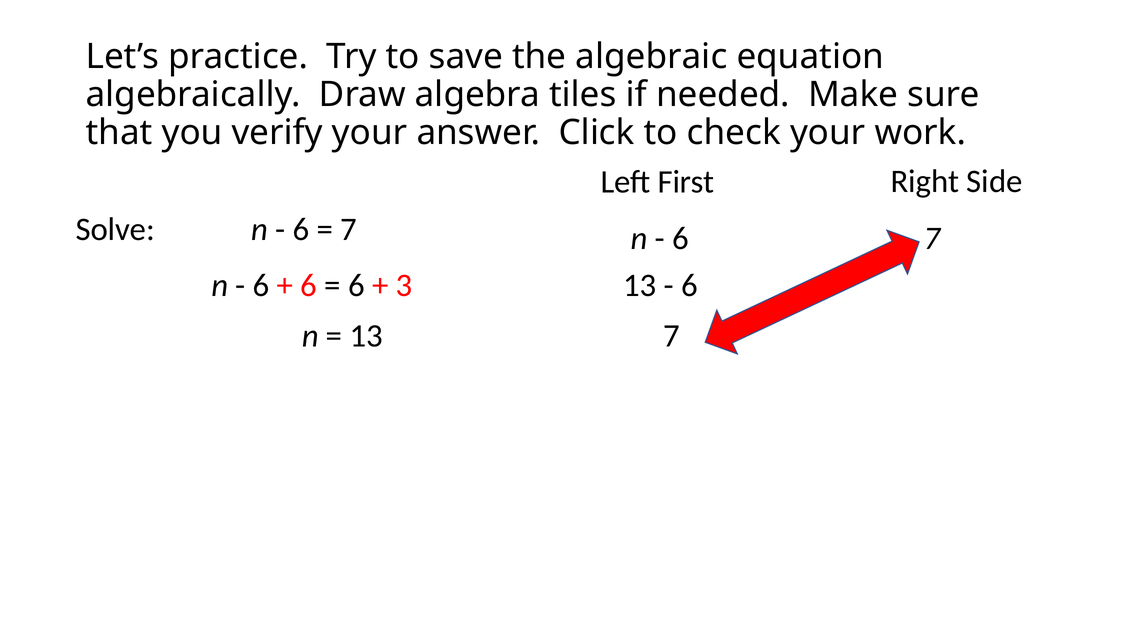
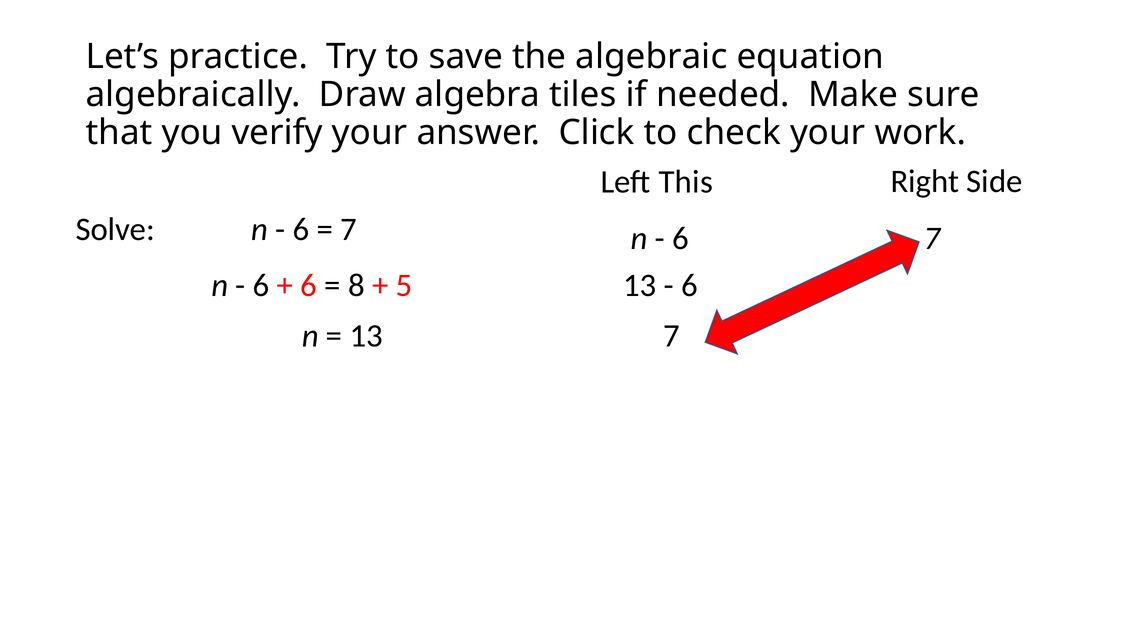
First: First -> This
6 at (356, 285): 6 -> 8
3: 3 -> 5
